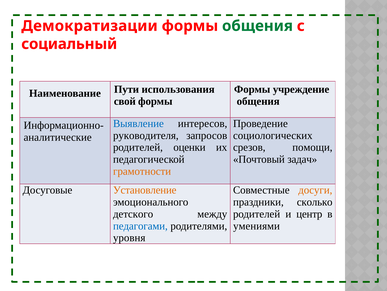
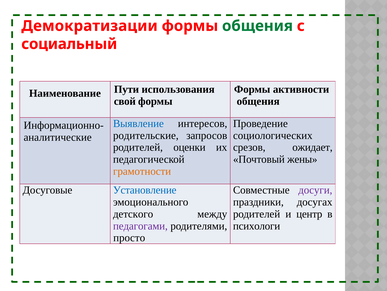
учреждение: учреждение -> активности
руководителя: руководителя -> родительские
помощи: помощи -> ожидает
задач: задач -> жены
Установление colour: orange -> blue
досуги colour: orange -> purple
сколько: сколько -> досугах
педагогами colour: blue -> purple
умениями: умениями -> психологи
уровня: уровня -> просто
